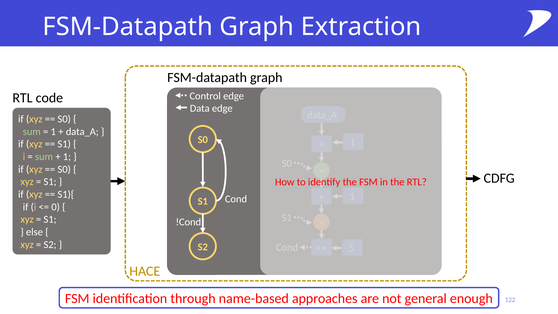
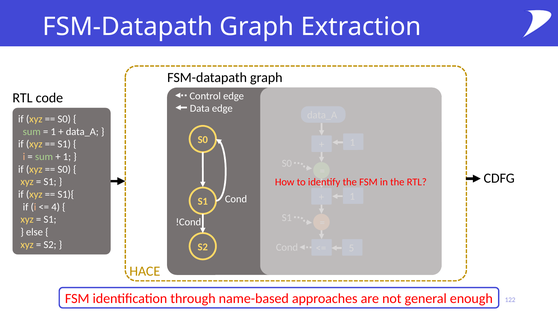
0: 0 -> 4
